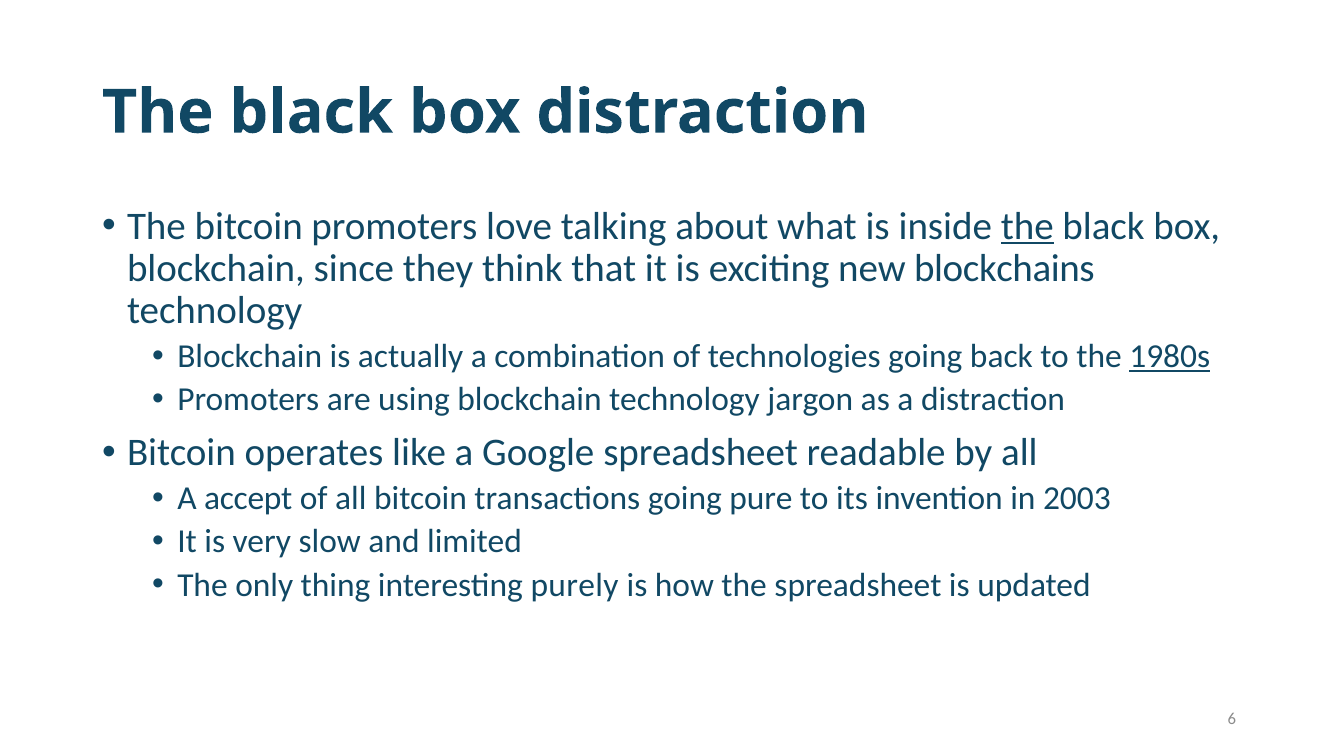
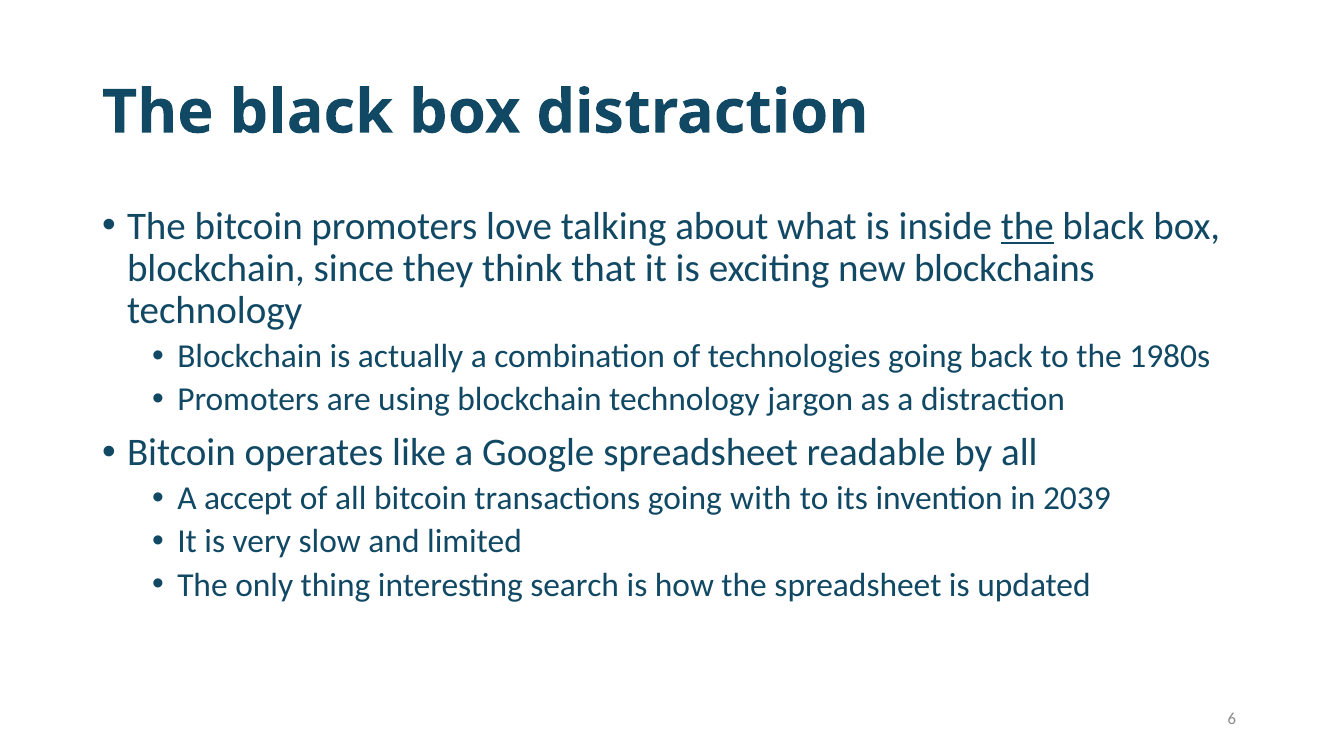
1980s underline: present -> none
pure: pure -> with
2003: 2003 -> 2039
purely: purely -> search
